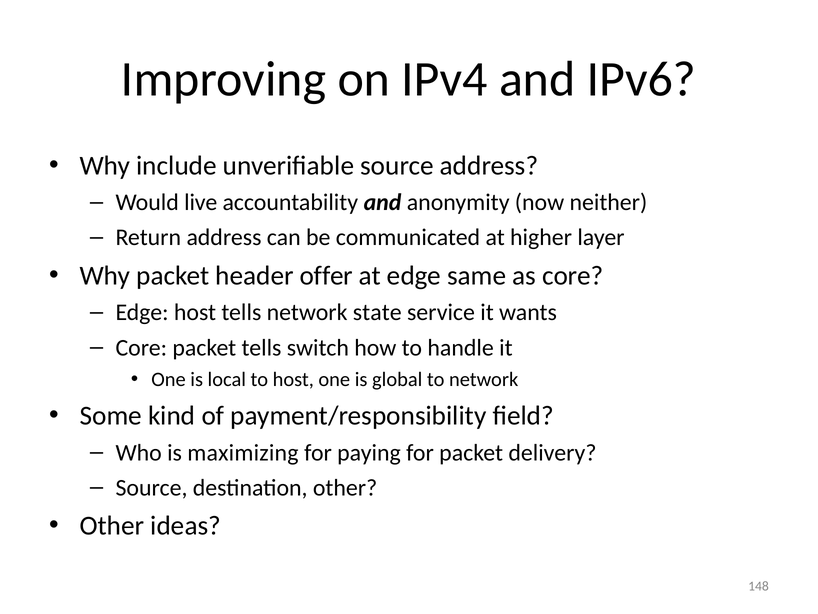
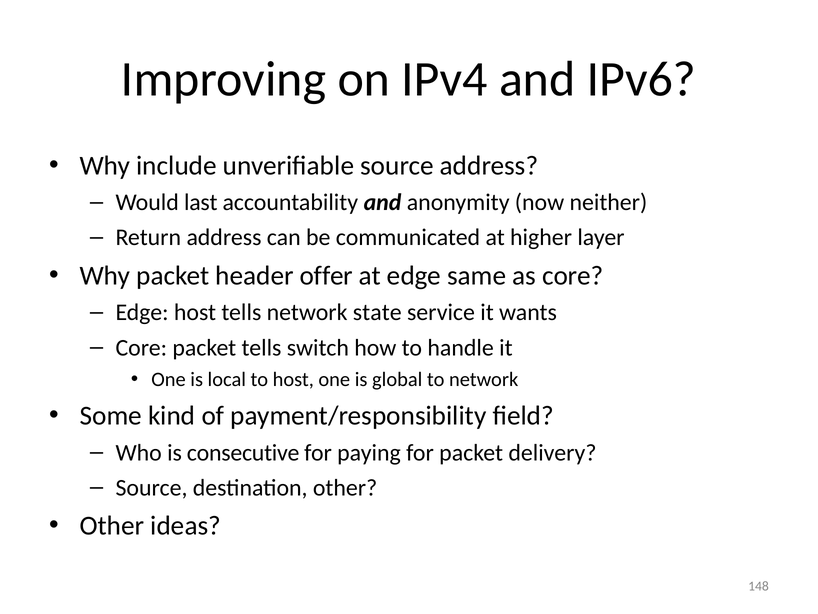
live: live -> last
maximizing: maximizing -> consecutive
